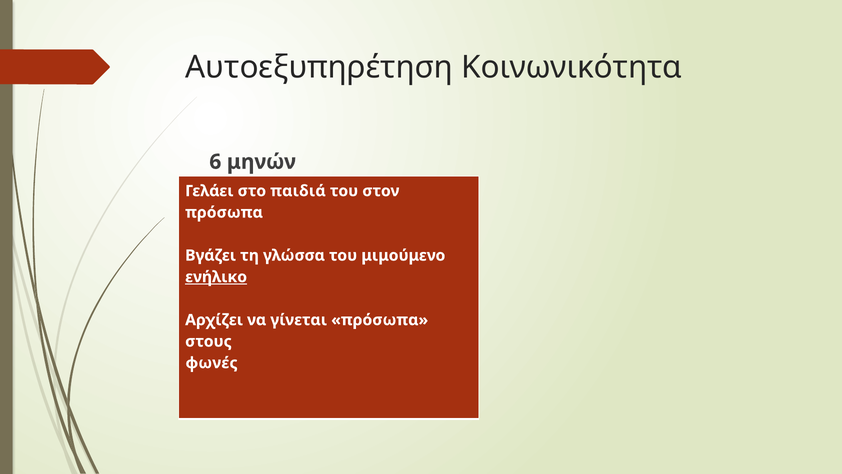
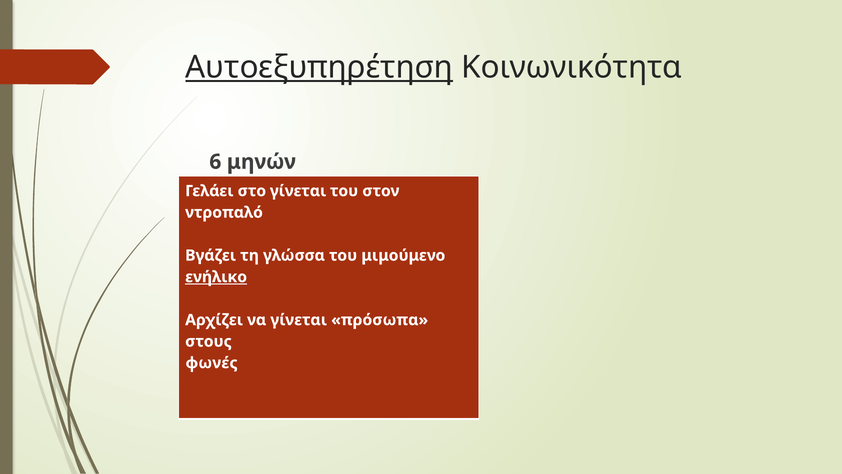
Αυτοεξυπηρέτηση underline: none -> present
στο παιδιά: παιδιά -> γίνεται
πρόσωπα at (224, 212): πρόσωπα -> ντροπαλό
